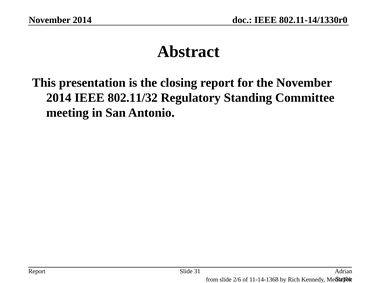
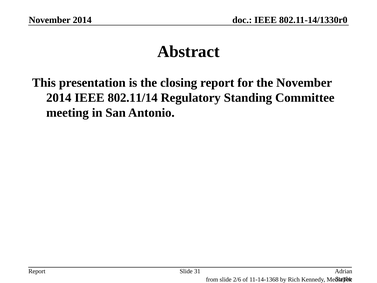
802.11/32: 802.11/32 -> 802.11/14
